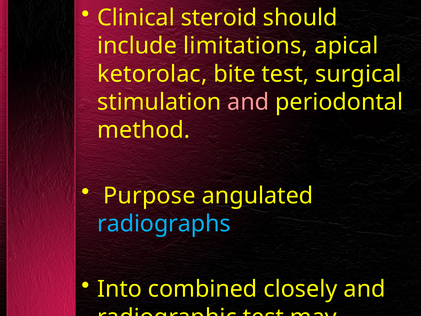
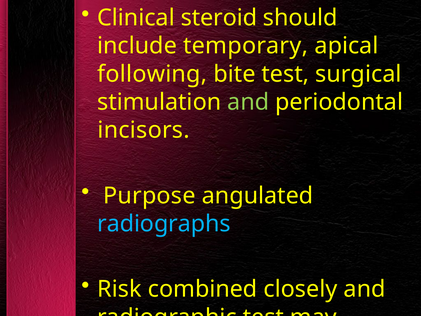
limitations: limitations -> temporary
ketorolac: ketorolac -> following
and at (248, 102) colour: pink -> light green
method: method -> incisors
Into: Into -> Risk
